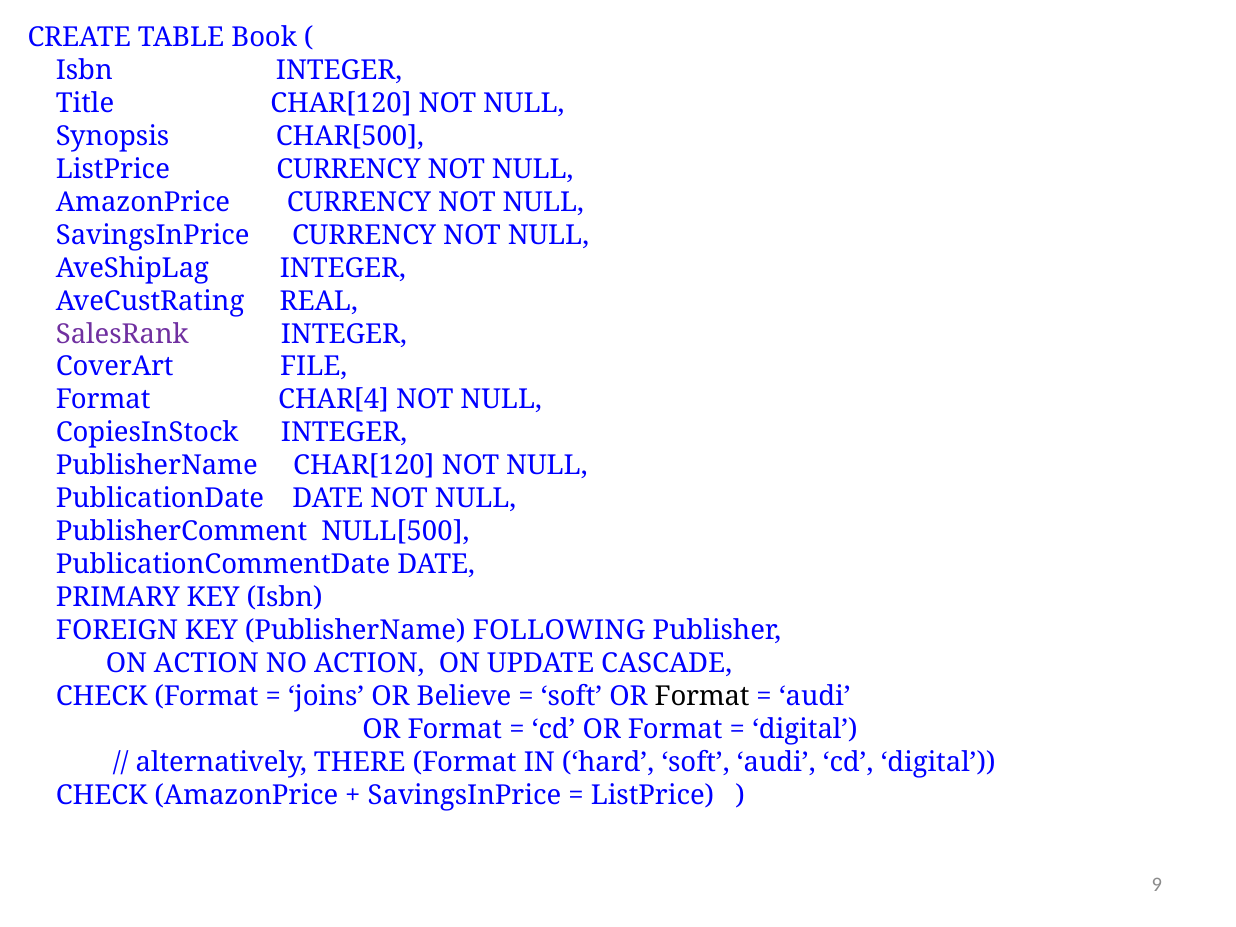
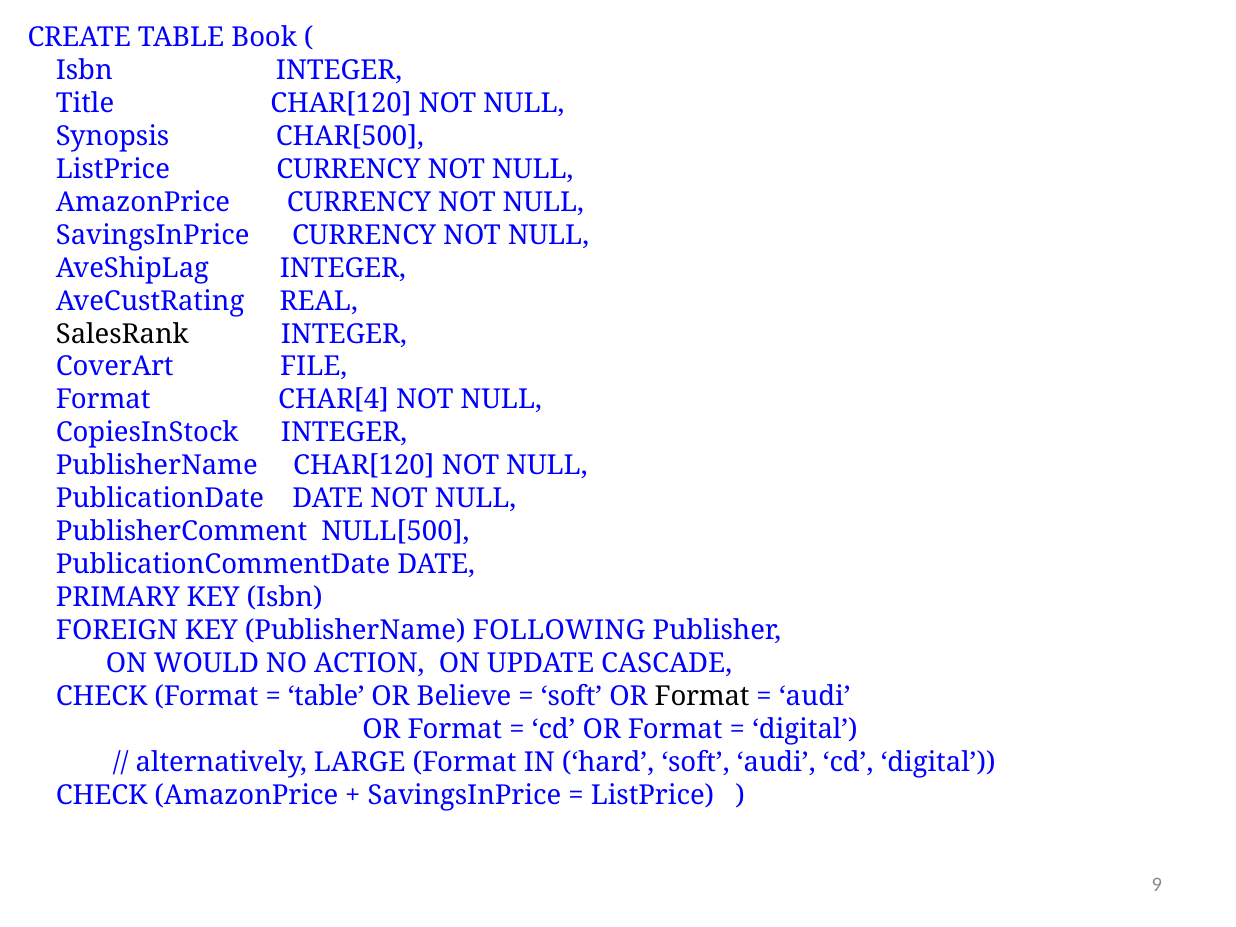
SalesRank colour: purple -> black
ON ACTION: ACTION -> WOULD
joins at (326, 696): joins -> table
THERE: THERE -> LARGE
